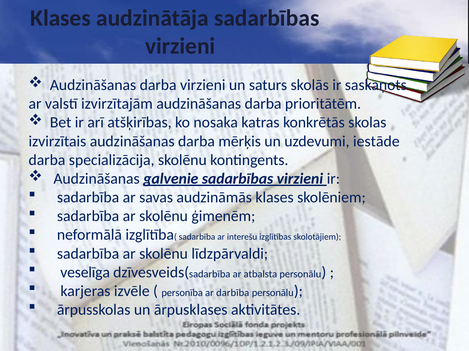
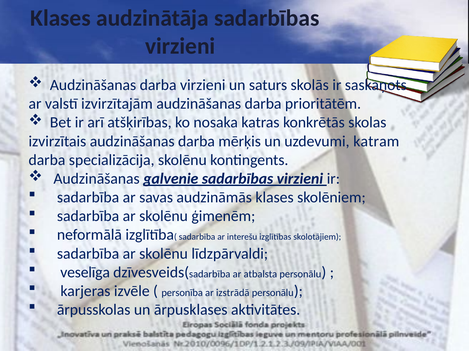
iestāde: iestāde -> katram
darbība: darbība -> izstrādā
